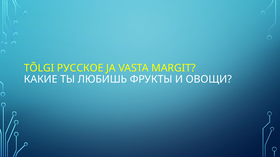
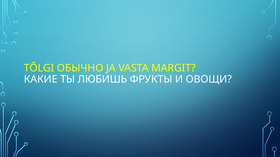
РУССКОЕ: РУССКОЕ -> ОБЫЧНО
